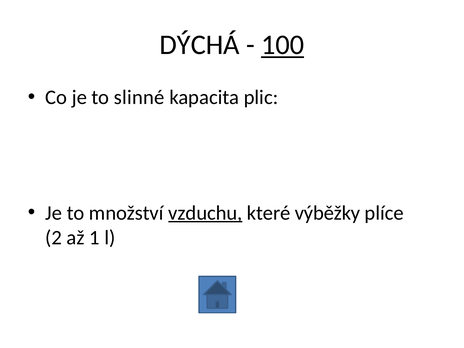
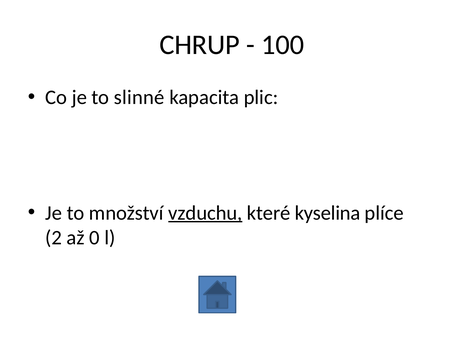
DÝCHÁ: DÝCHÁ -> CHRUP
100 underline: present -> none
výběžky: výběžky -> kyselina
1: 1 -> 0
